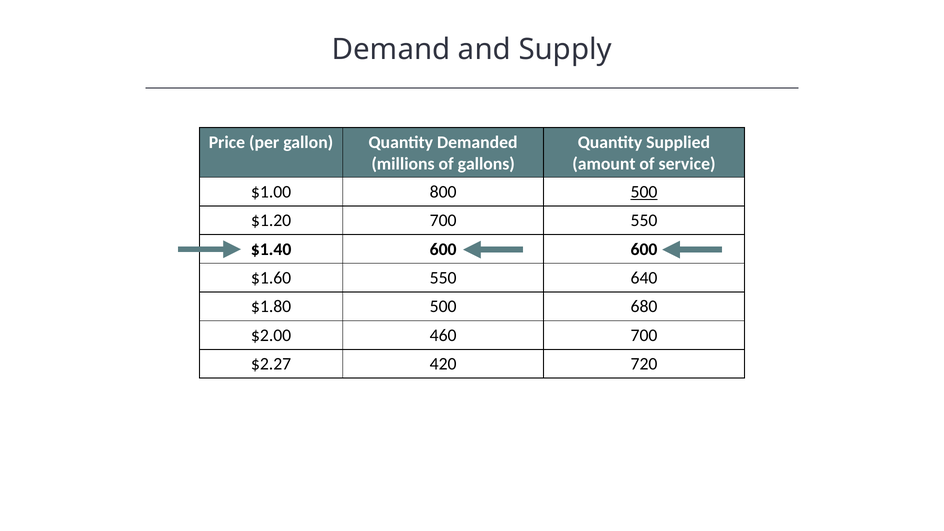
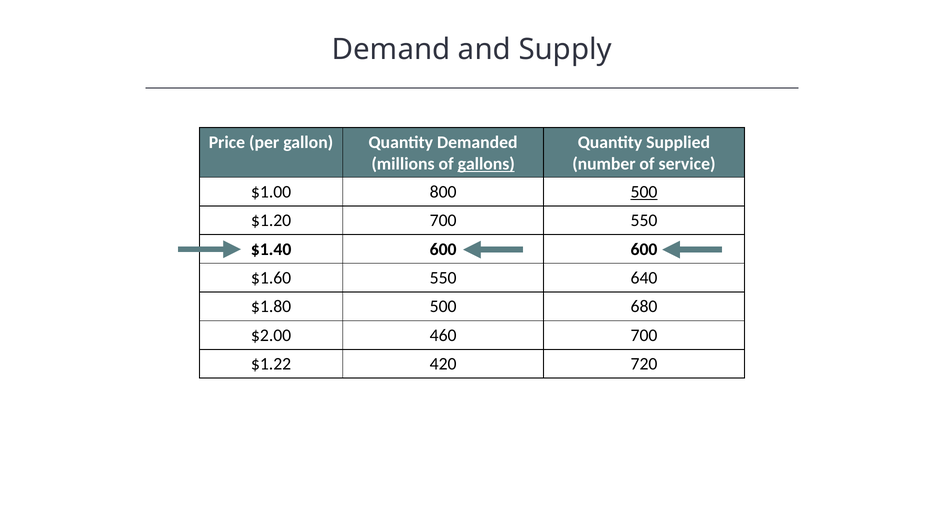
gallons underline: none -> present
amount: amount -> number
$2.27: $2.27 -> $1.22
